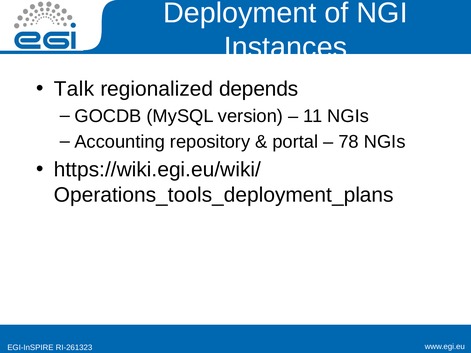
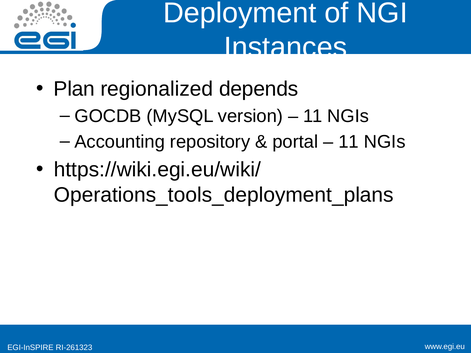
Talk: Talk -> Plan
78 at (349, 142): 78 -> 11
